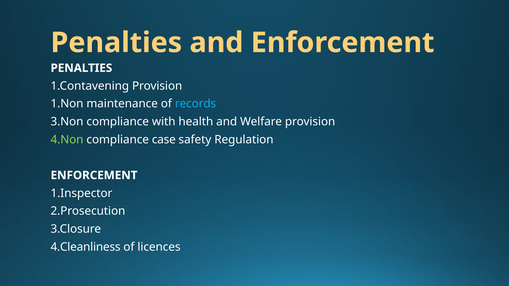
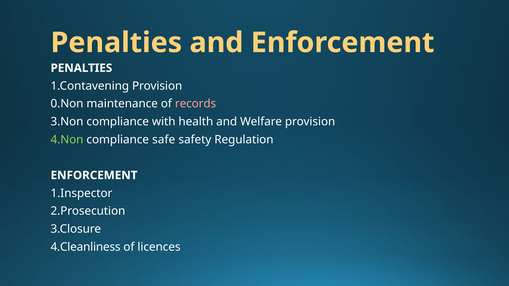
1.Non: 1.Non -> 0.Non
records colour: light blue -> pink
case: case -> safe
